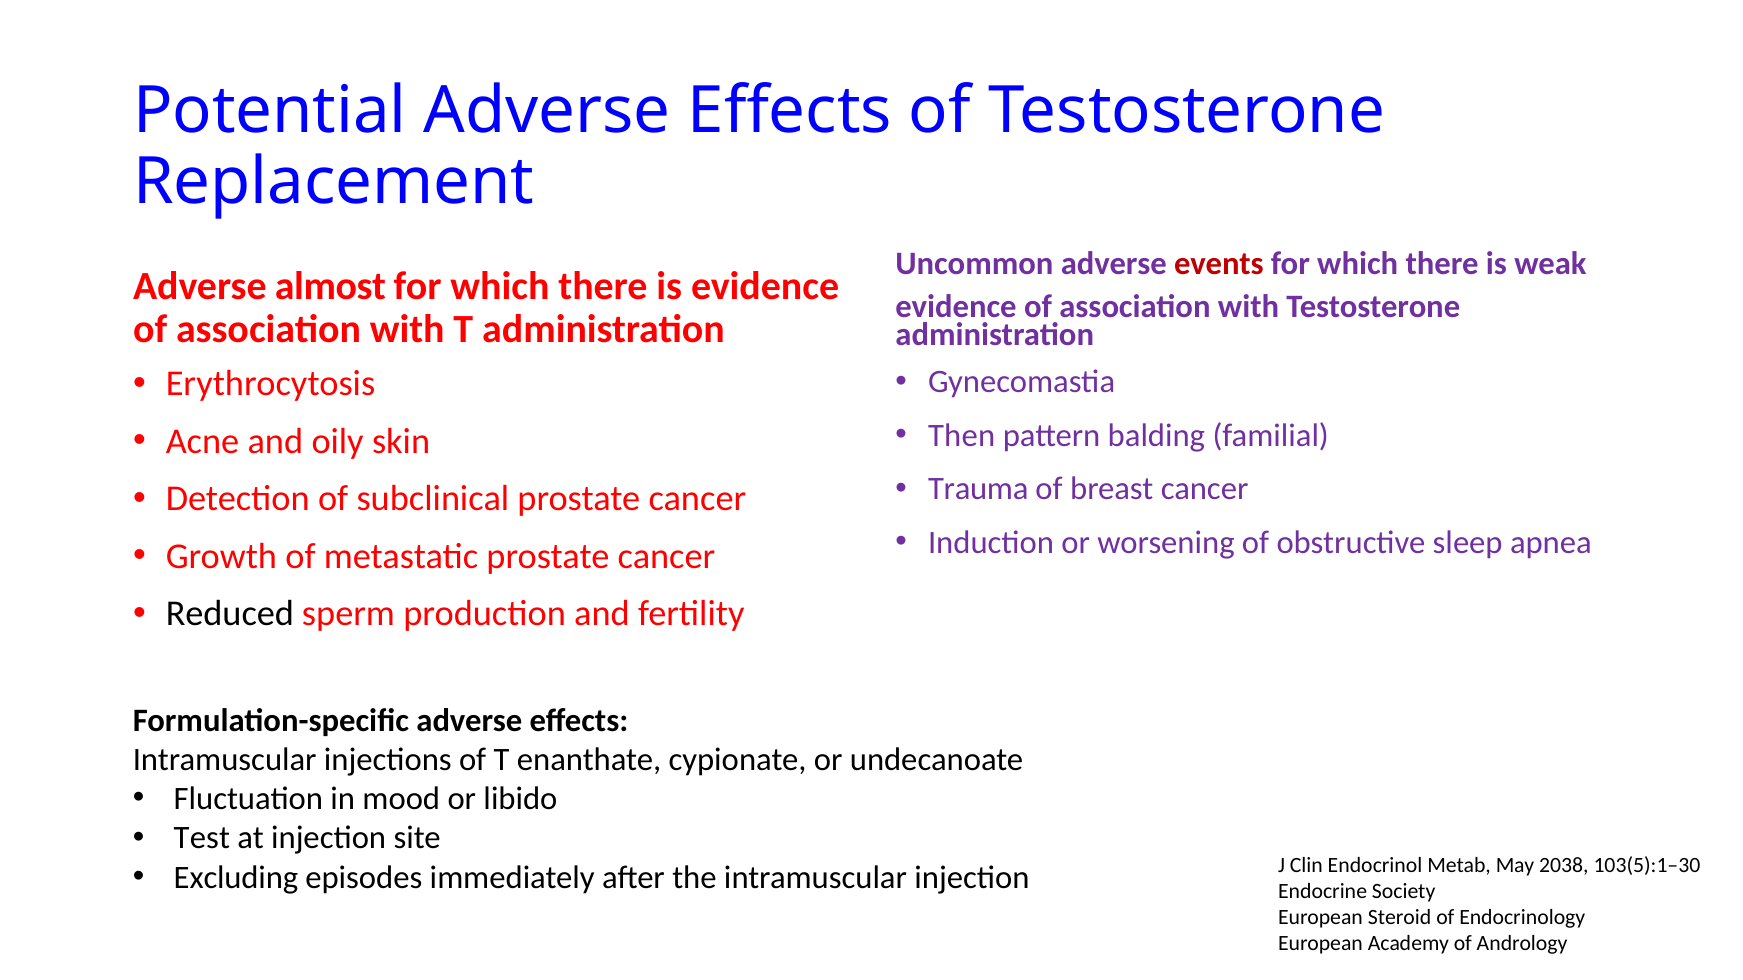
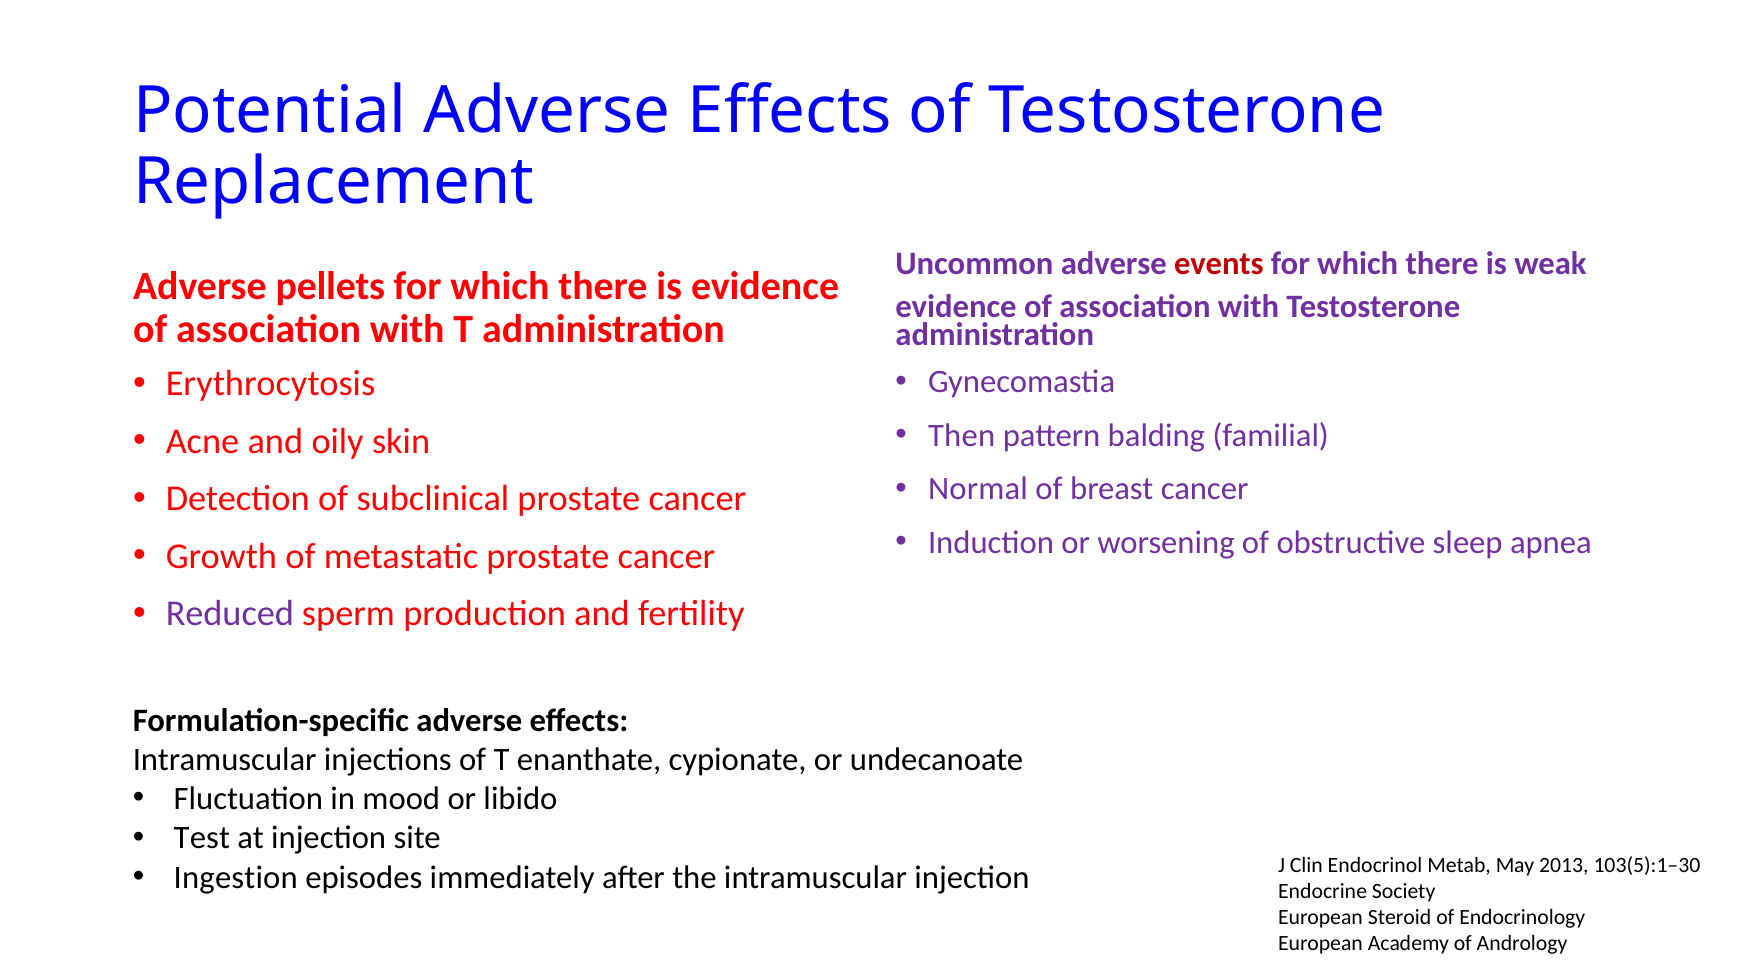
almost: almost -> pellets
Trauma: Trauma -> Normal
Reduced colour: black -> purple
Excluding: Excluding -> Ingestion
2038: 2038 -> 2013
